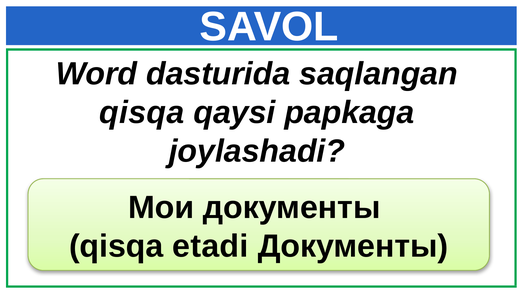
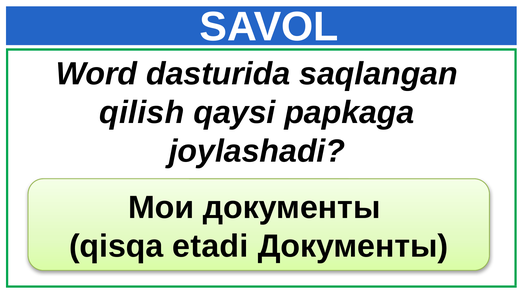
qisqa at (142, 113): qisqa -> qilish
